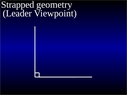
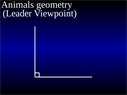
Strapped: Strapped -> Animals
